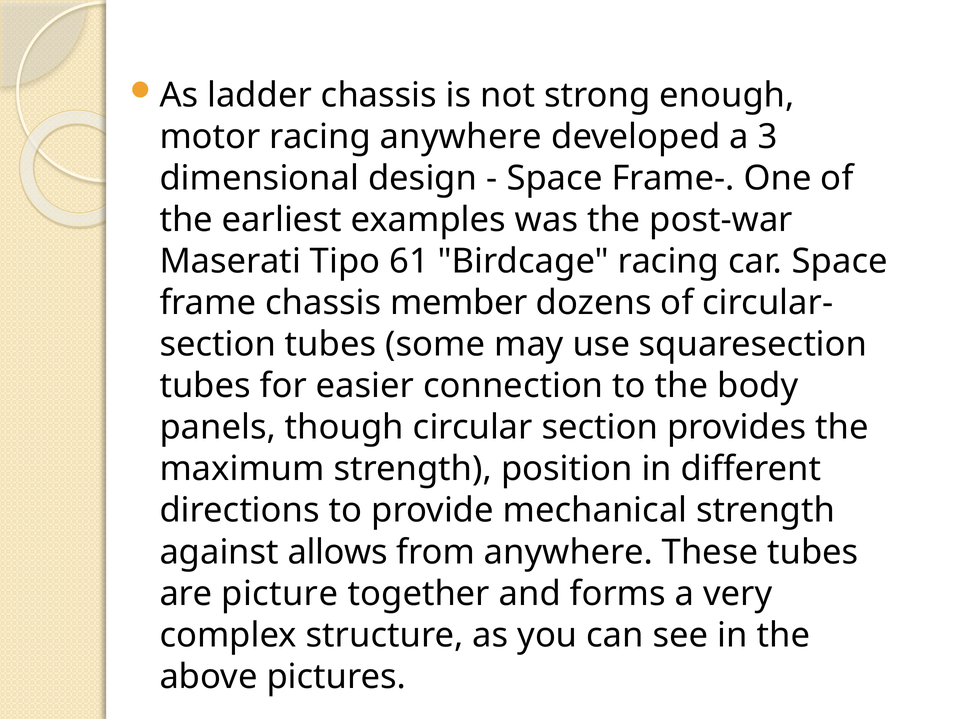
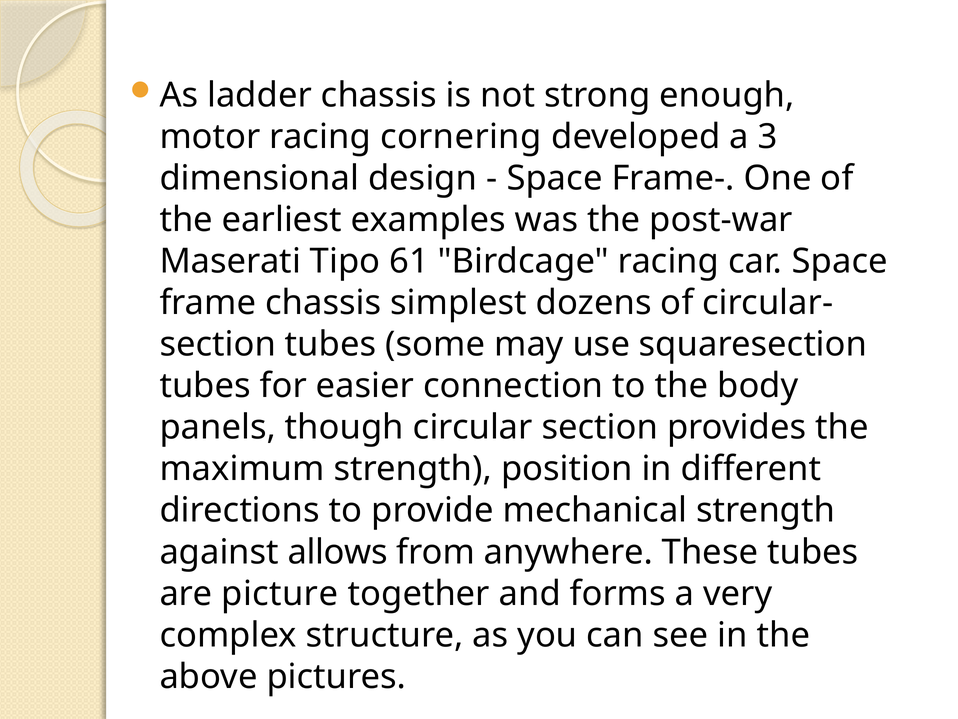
racing anywhere: anywhere -> cornering
member: member -> simplest
